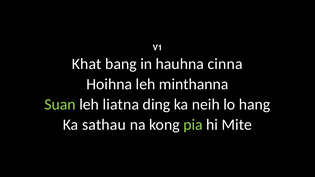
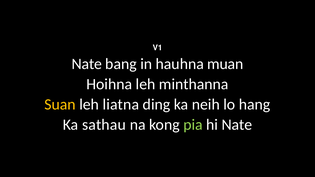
Khat at (87, 64): Khat -> Nate
cinna: cinna -> muan
Suan colour: light green -> yellow
hi Mite: Mite -> Nate
